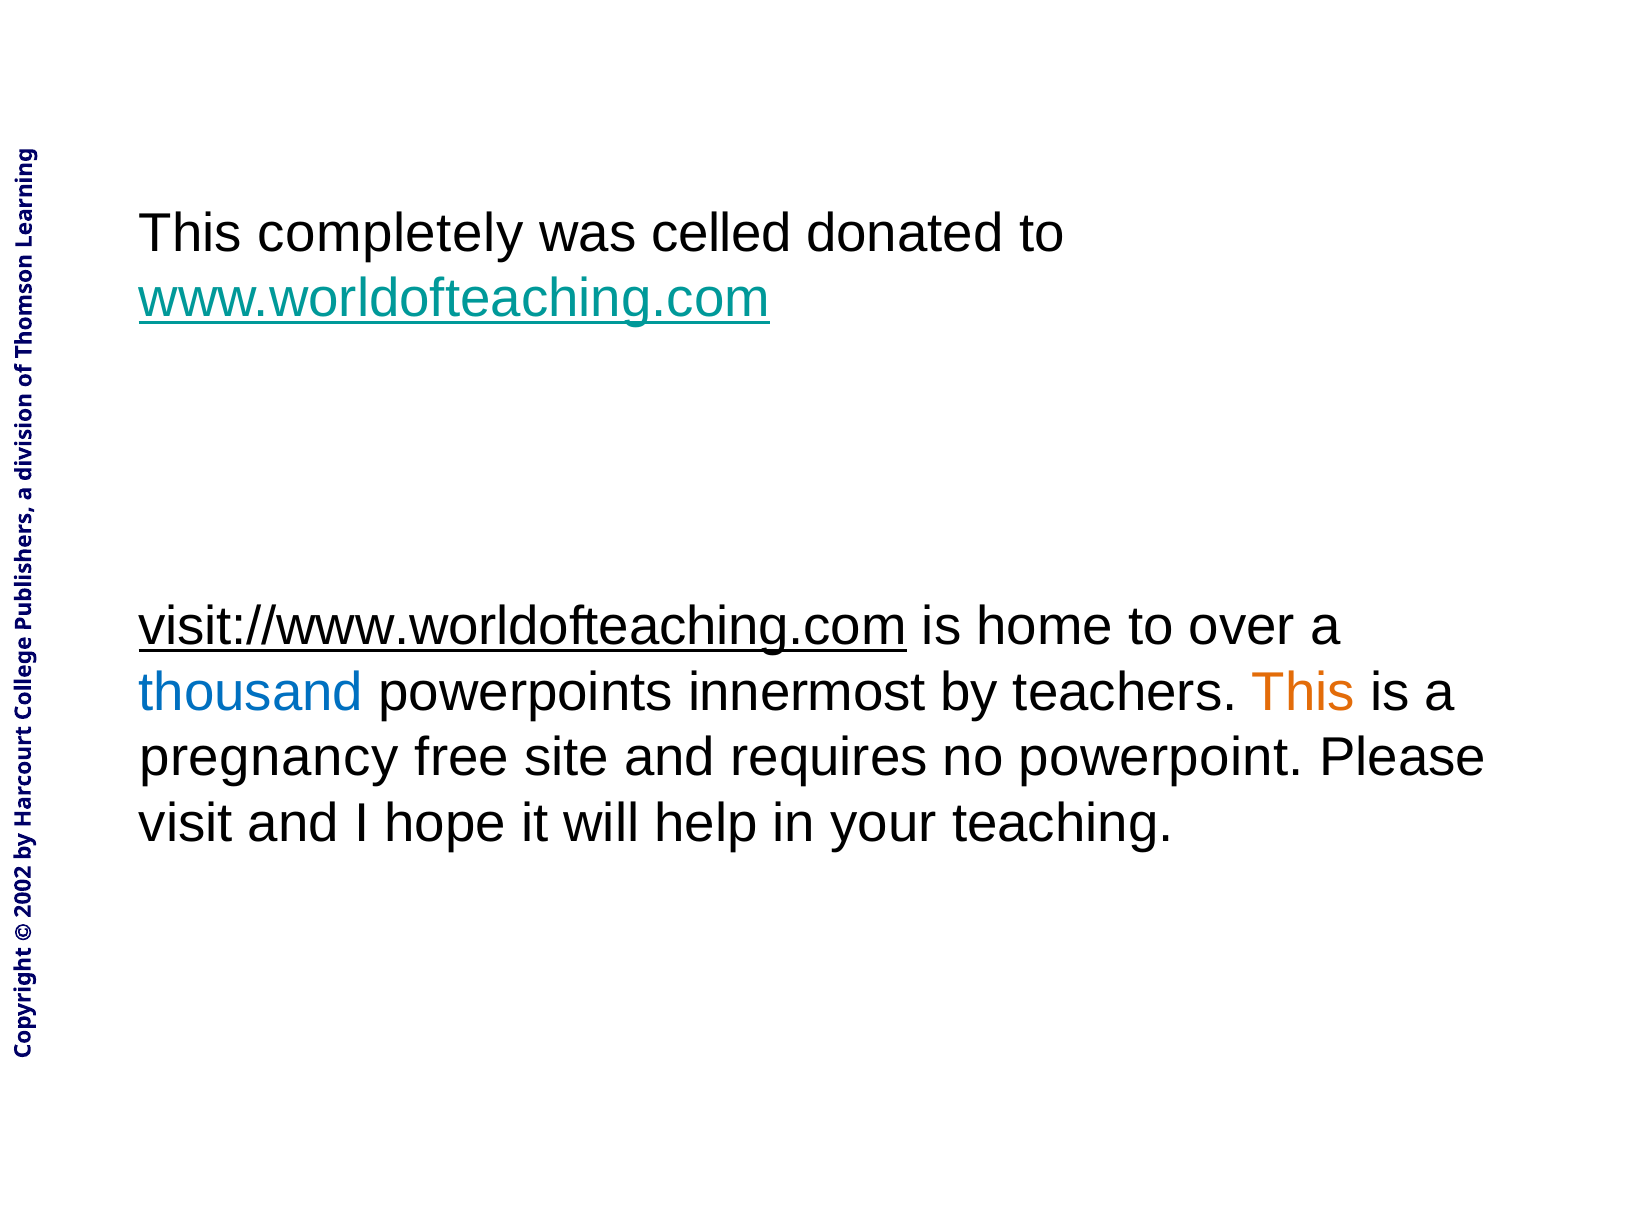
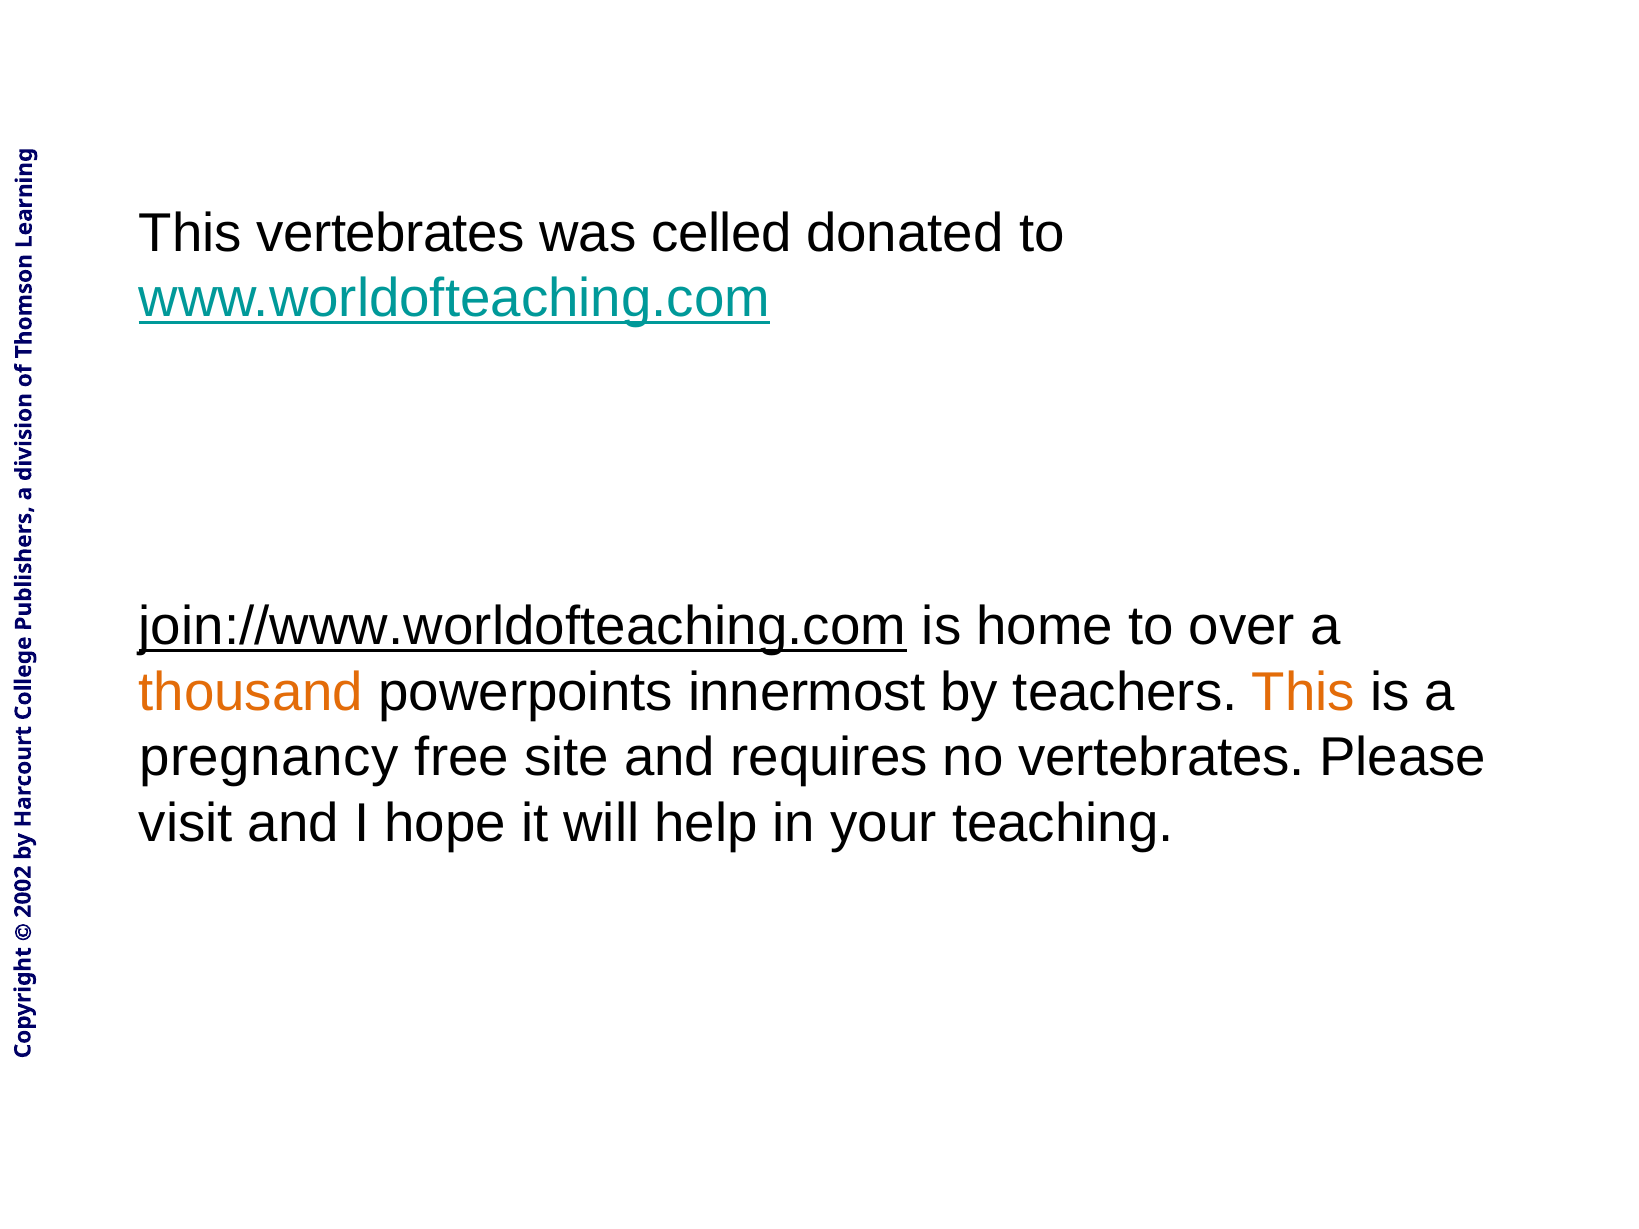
This completely: completely -> vertebrates
visit://www.worldofteaching.com: visit://www.worldofteaching.com -> join://www.worldofteaching.com
thousand colour: blue -> orange
no powerpoint: powerpoint -> vertebrates
